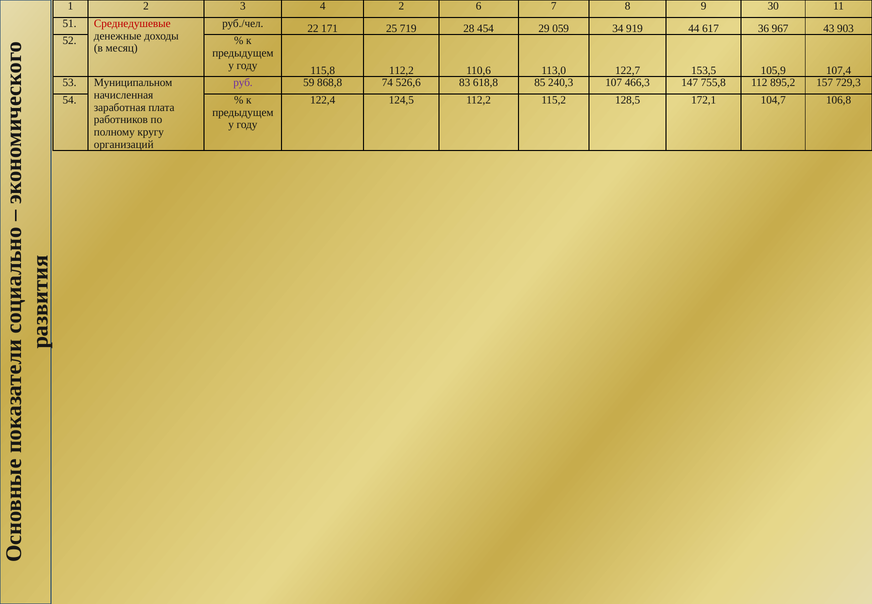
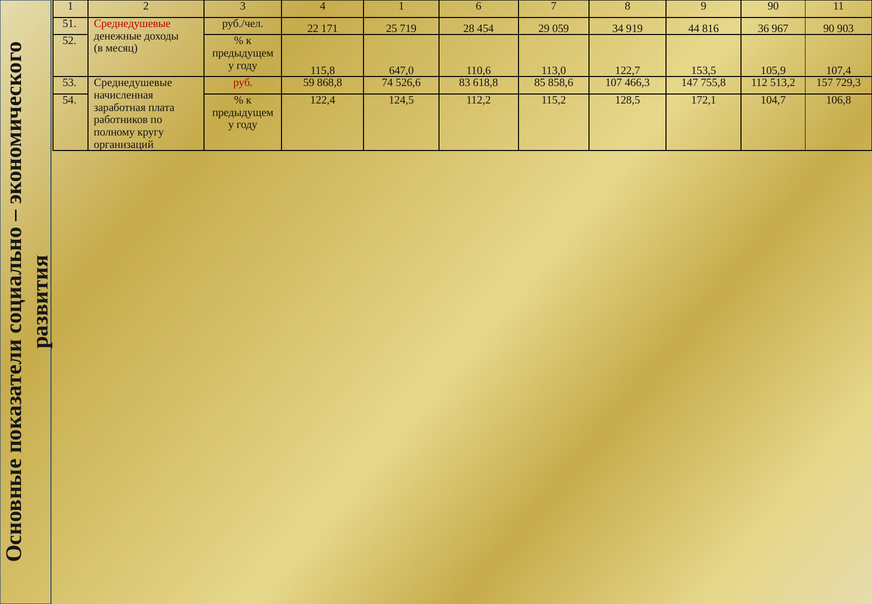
4 2: 2 -> 1
9 30: 30 -> 90
617: 617 -> 816
967 43: 43 -> 90
115,8 112,2: 112,2 -> 647,0
53 Муниципальном: Муниципальном -> Среднедушевые
руб colour: purple -> red
240,3: 240,3 -> 858,6
895,2: 895,2 -> 513,2
